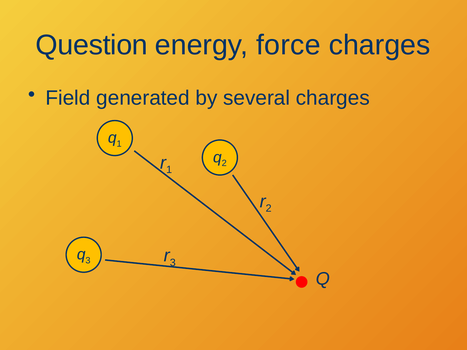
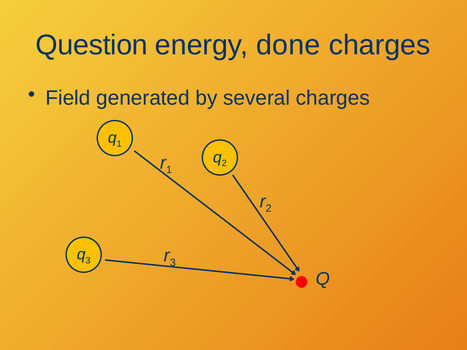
force: force -> done
